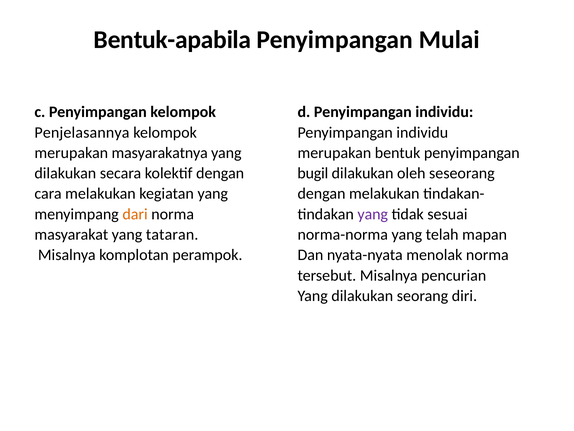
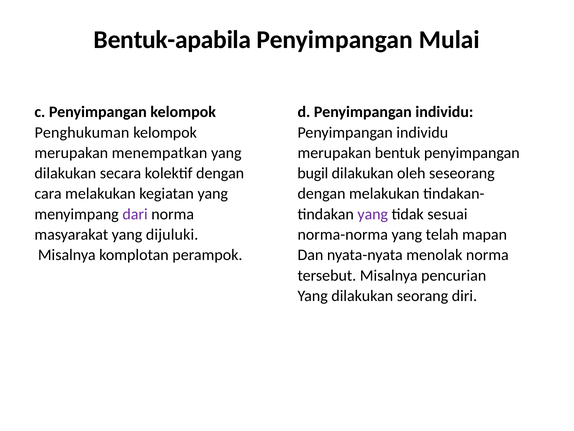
Penjelasannya: Penjelasannya -> Penghukuman
masyarakatnya: masyarakatnya -> menempatkan
dari colour: orange -> purple
tataran: tataran -> dijuluki
